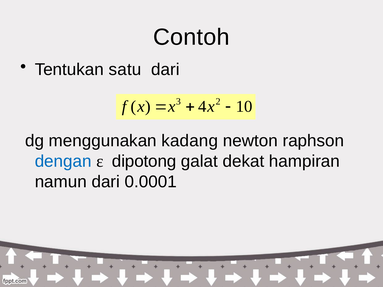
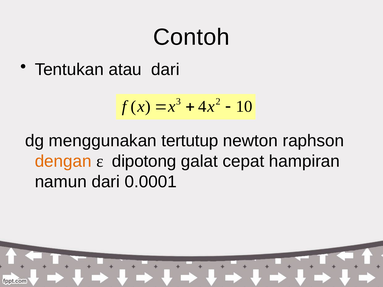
satu: satu -> atau
kadang: kadang -> tertutup
dengan colour: blue -> orange
dekat: dekat -> cepat
